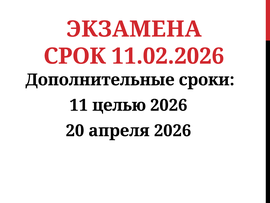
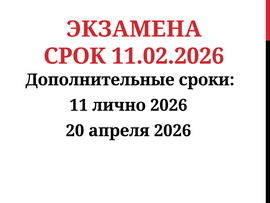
целью: целью -> лично
